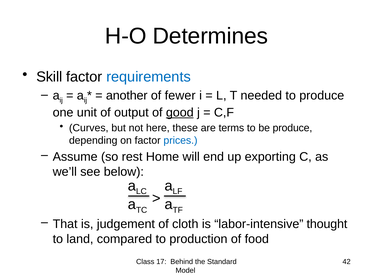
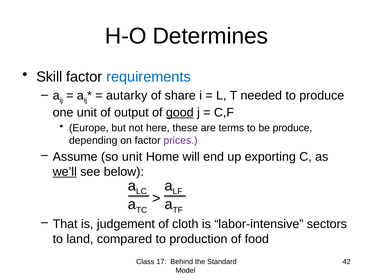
another: another -> autarky
fewer: fewer -> share
Curves: Curves -> Europe
prices colour: blue -> purple
so rest: rest -> unit
we’ll underline: none -> present
thought: thought -> sectors
